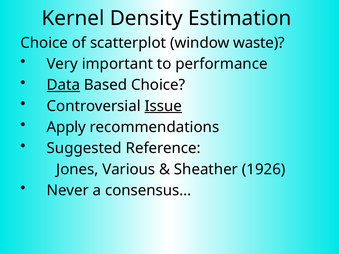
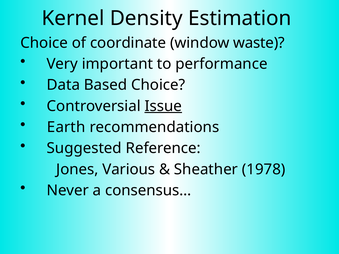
scatterplot: scatterplot -> coordinate
Data underline: present -> none
Apply: Apply -> Earth
1926: 1926 -> 1978
